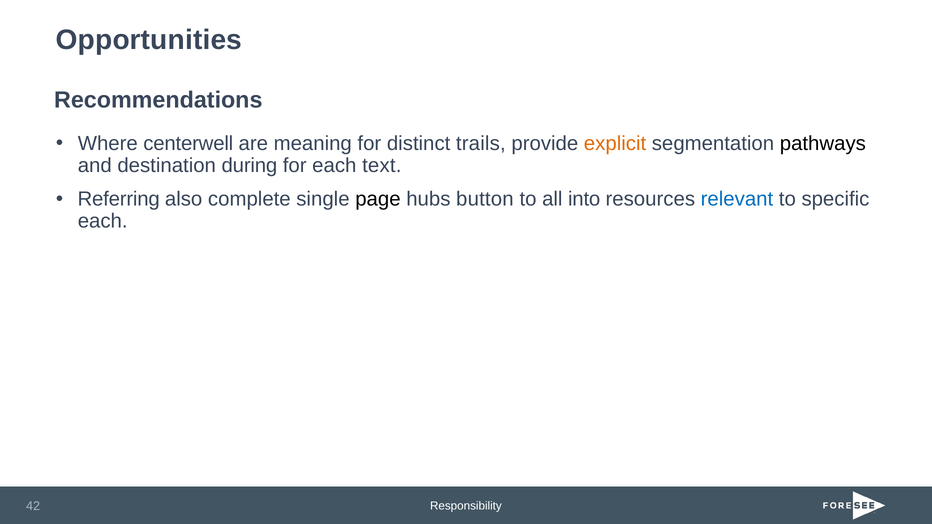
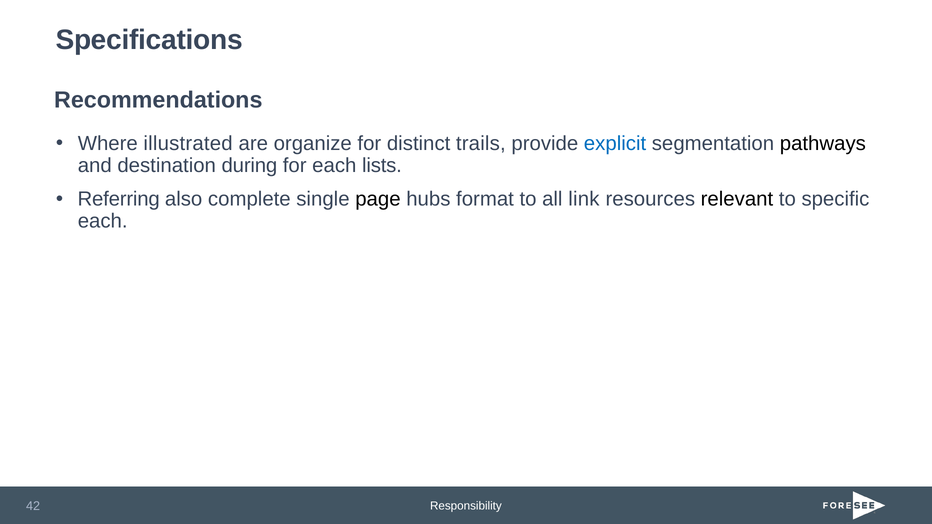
Opportunities: Opportunities -> Specifications
centerwell: centerwell -> illustrated
meaning: meaning -> organize
explicit colour: orange -> blue
text: text -> lists
button: button -> format
into: into -> link
relevant colour: blue -> black
